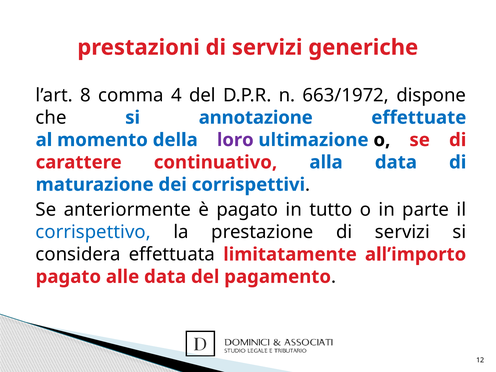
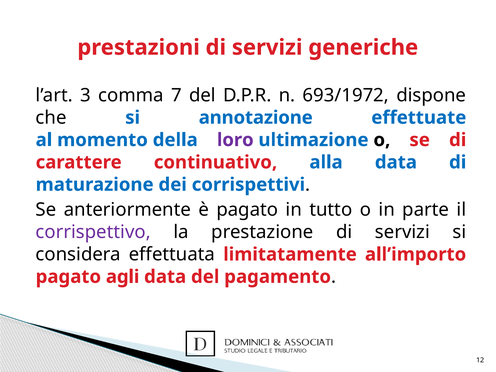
8: 8 -> 3
4: 4 -> 7
663/1972: 663/1972 -> 693/1972
corrispettivo colour: blue -> purple
alle: alle -> agli
